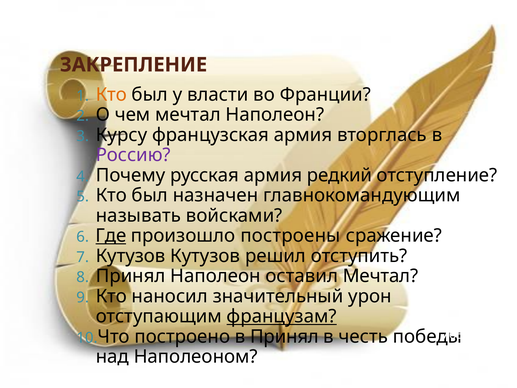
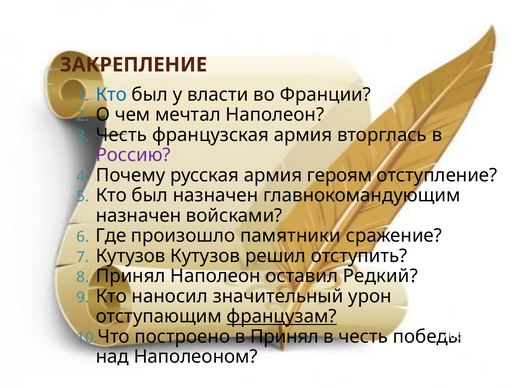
Кто at (111, 95) colour: orange -> blue
Курсу at (121, 135): Курсу -> Честь
редкий: редкий -> героям
называть at (138, 215): называть -> назначен
Где underline: present -> none
построены: построены -> памятники
оставил Мечтал: Мечтал -> Редкий
